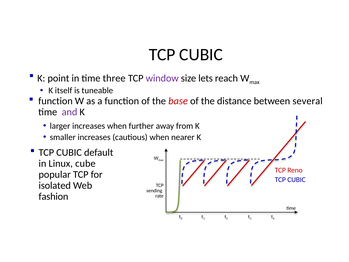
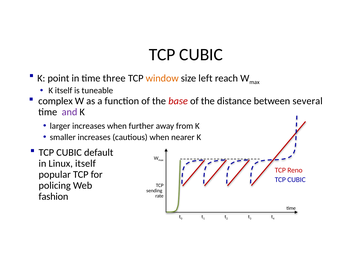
window colour: purple -> orange
lets: lets -> left
function at (55, 101): function -> complex
Linux cube: cube -> itself
isolated: isolated -> policing
